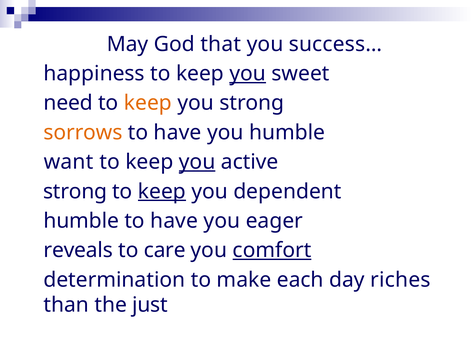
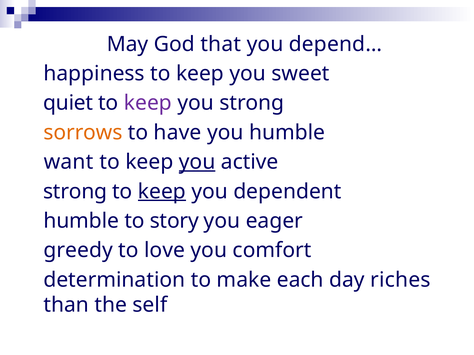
success…: success… -> depend…
you at (248, 74) underline: present -> none
need: need -> quiet
keep at (148, 103) colour: orange -> purple
have at (174, 221): have -> story
reveals: reveals -> greedy
care: care -> love
comfort underline: present -> none
just: just -> self
